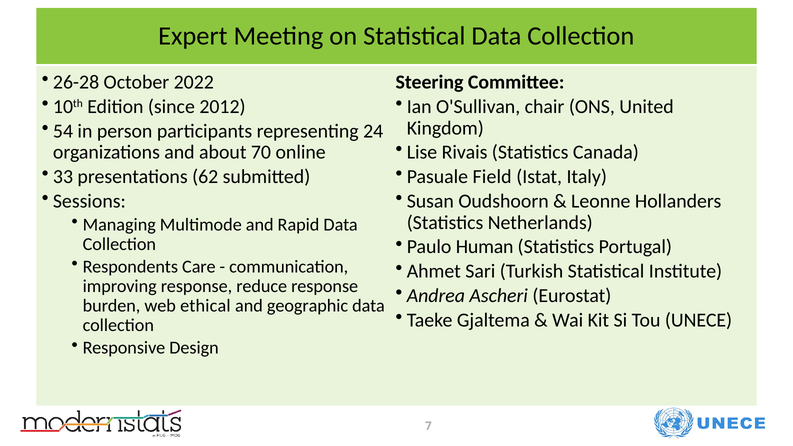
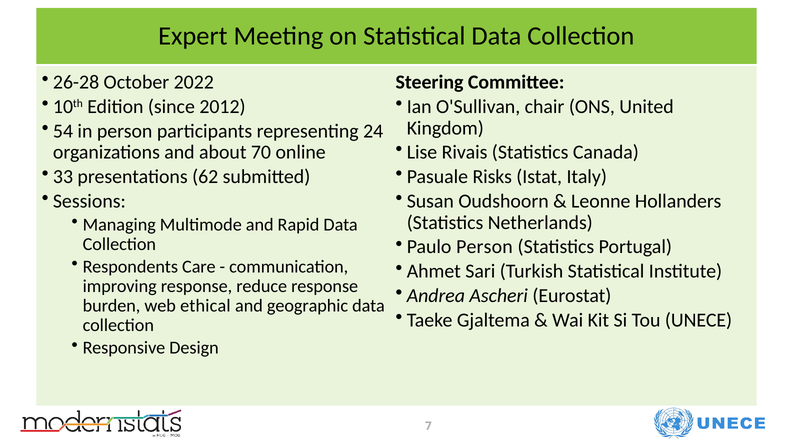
Field: Field -> Risks
Paulo Human: Human -> Person
